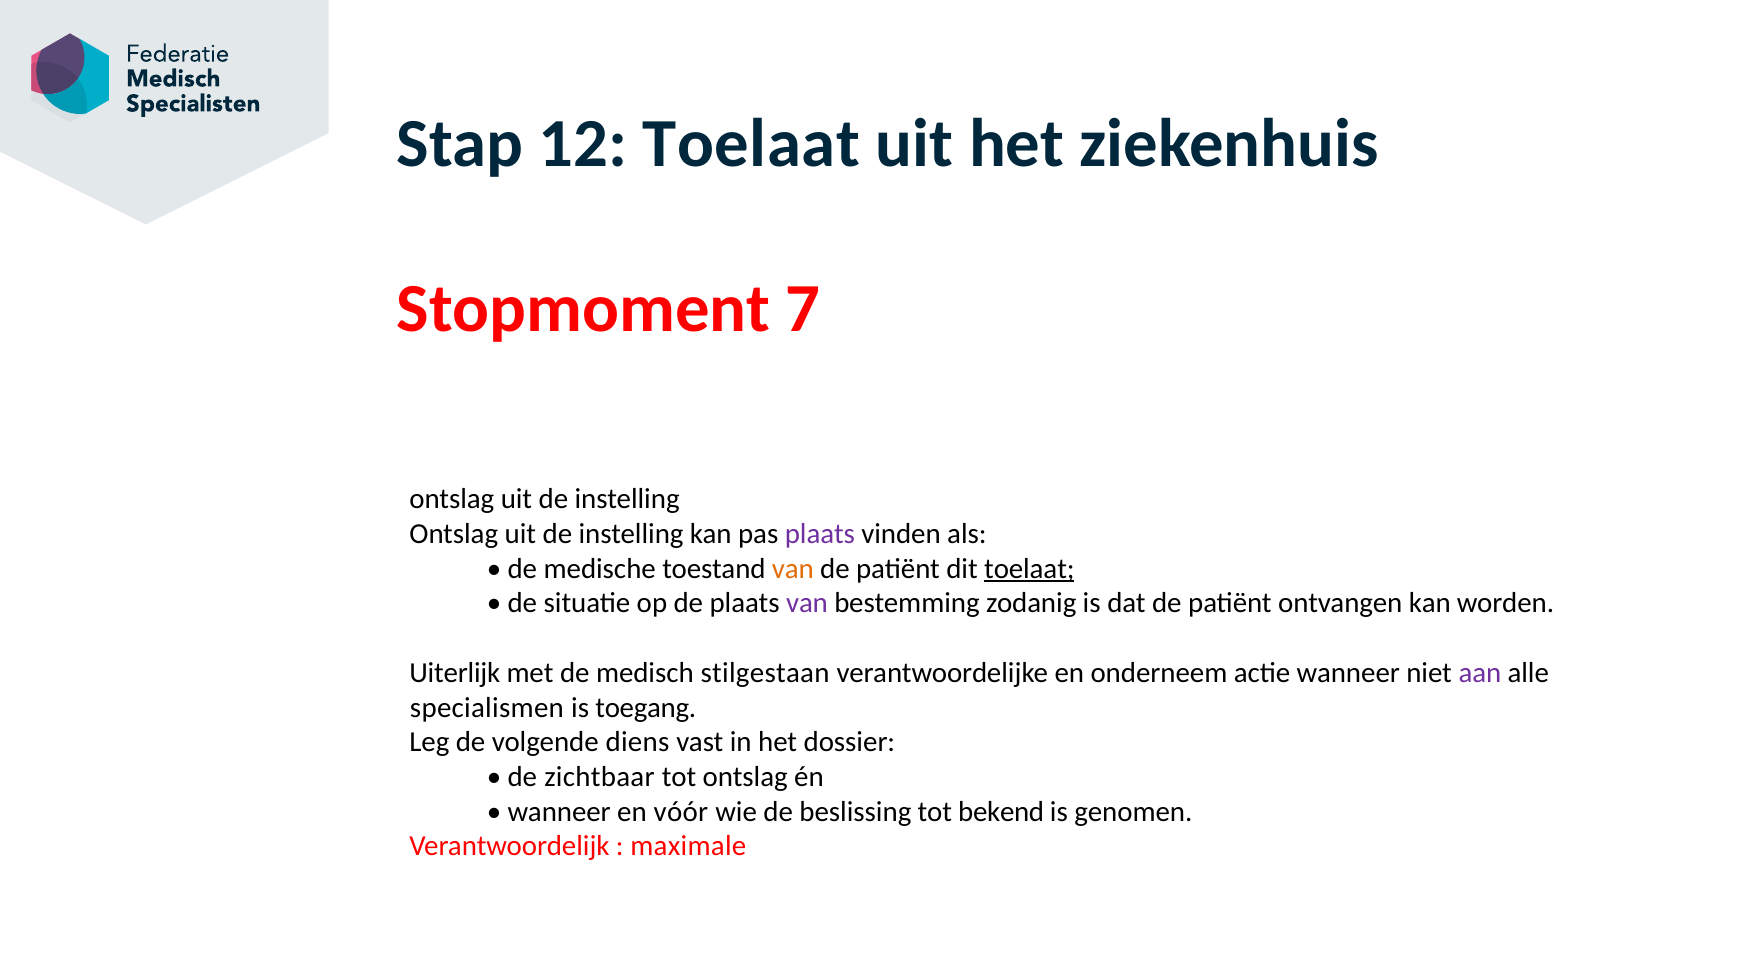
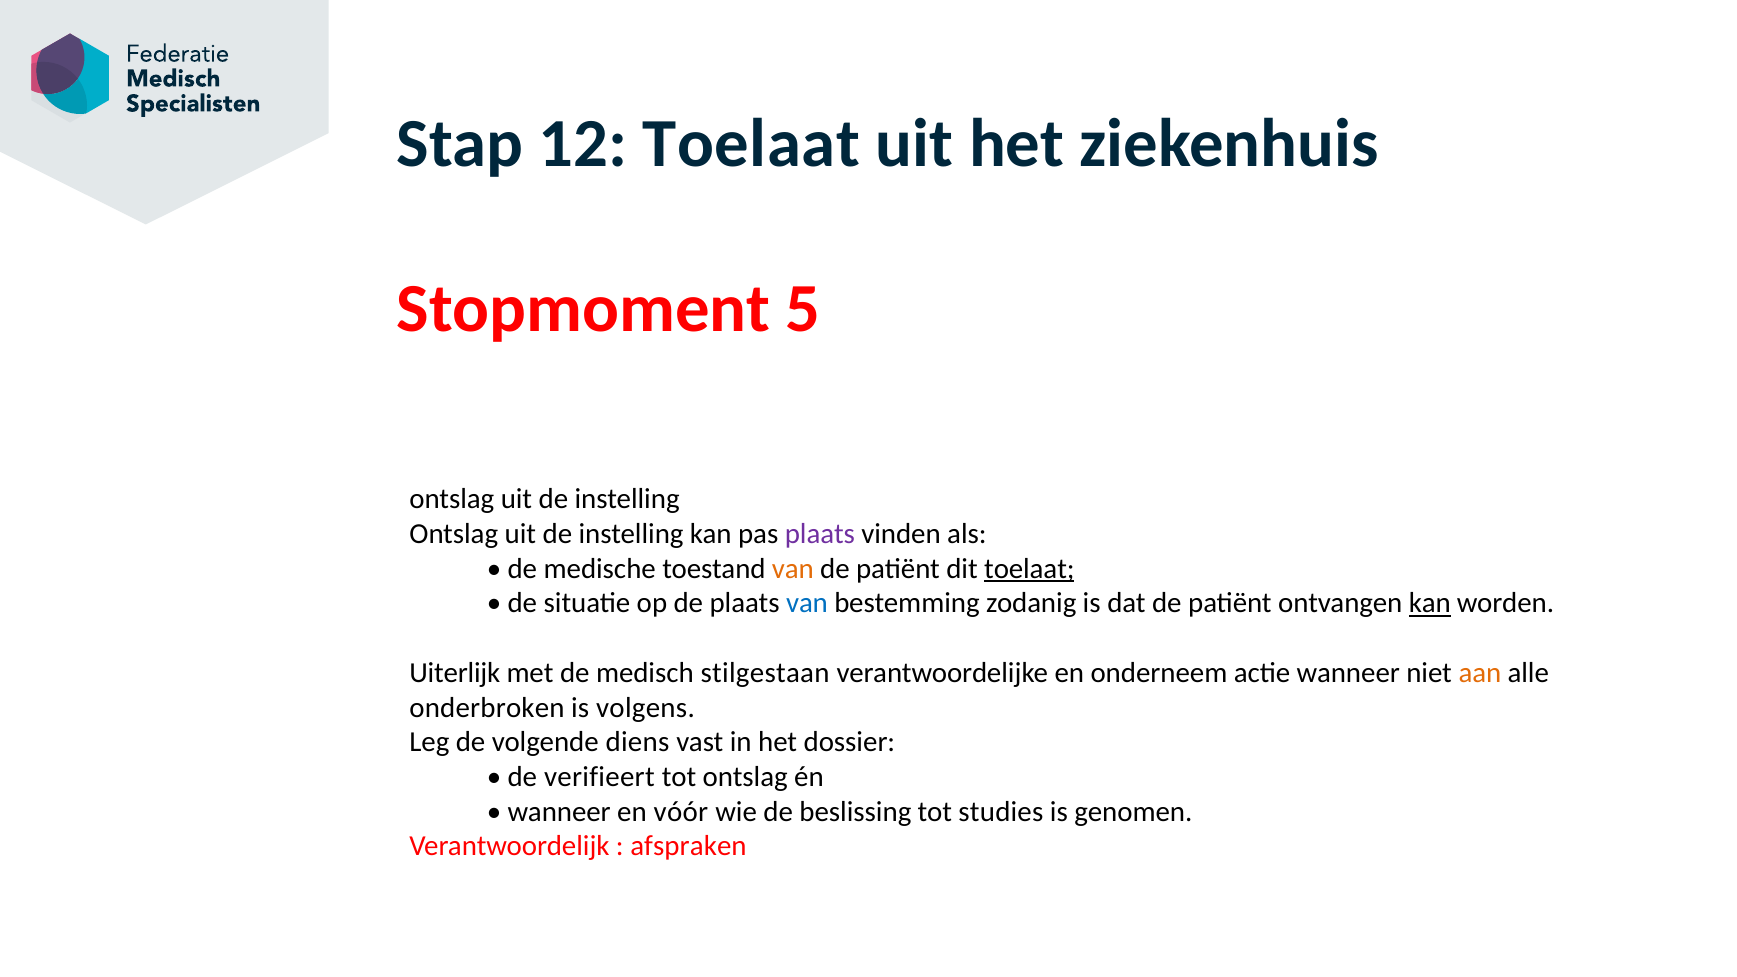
7: 7 -> 5
van at (807, 603) colour: purple -> blue
kan at (1430, 603) underline: none -> present
aan colour: purple -> orange
specialismen: specialismen -> onderbroken
toegang: toegang -> volgens
zichtbaar: zichtbaar -> verifieert
bekend: bekend -> studies
maximale: maximale -> afspraken
